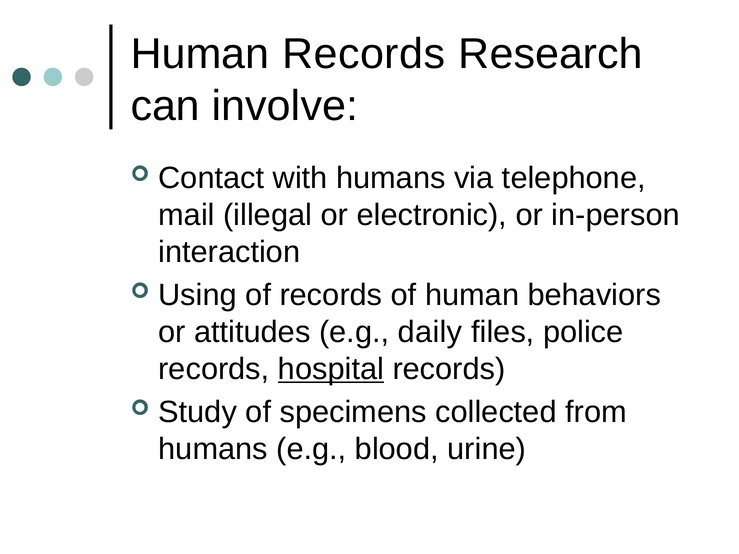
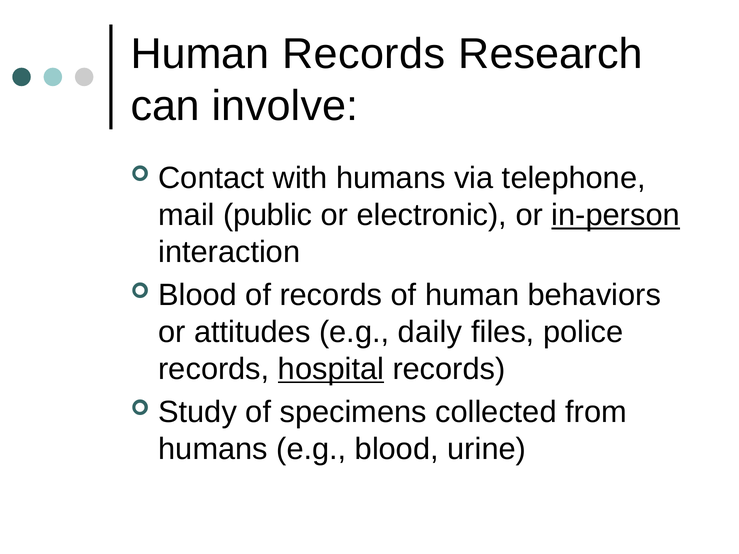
illegal: illegal -> public
in-person underline: none -> present
Using at (198, 295): Using -> Blood
